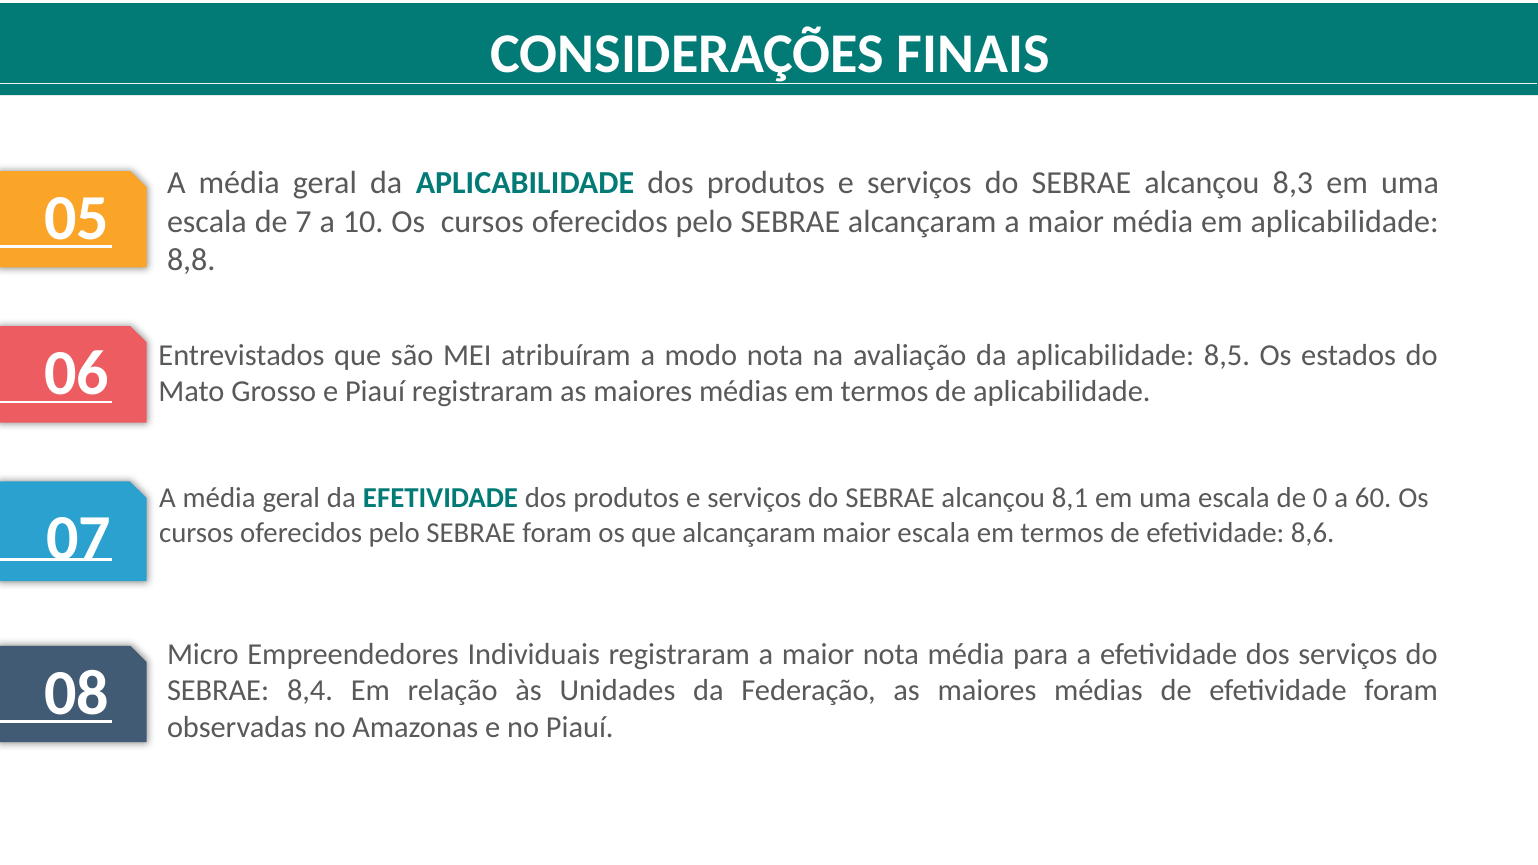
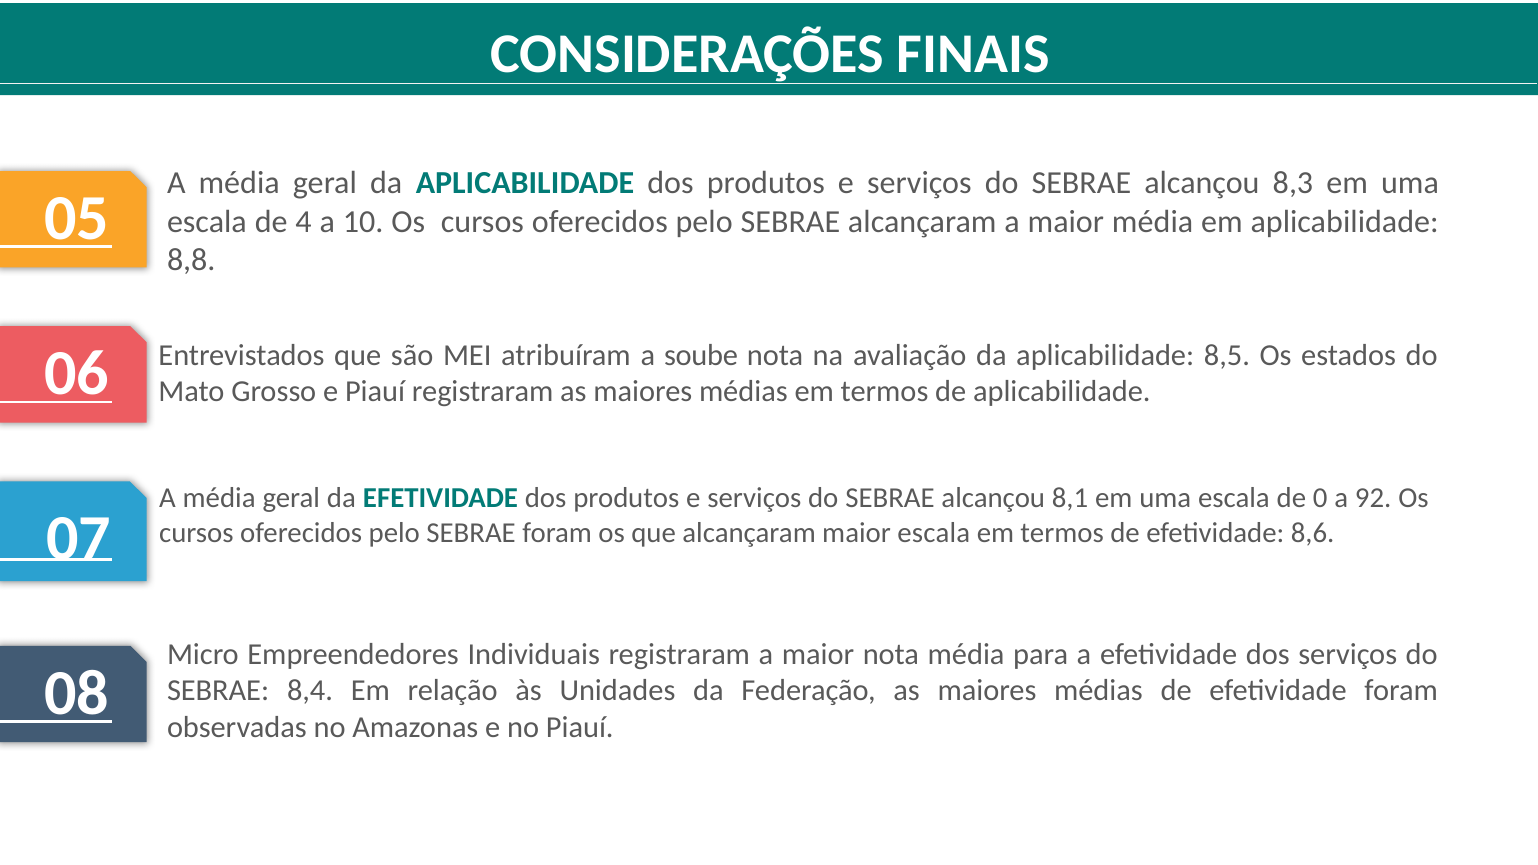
7: 7 -> 4
modo: modo -> soube
60: 60 -> 92
